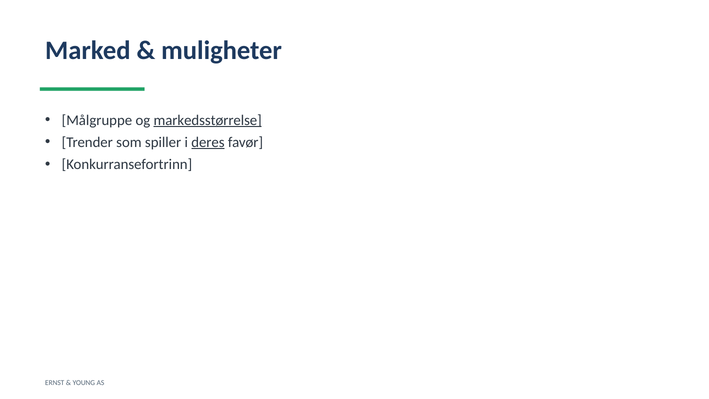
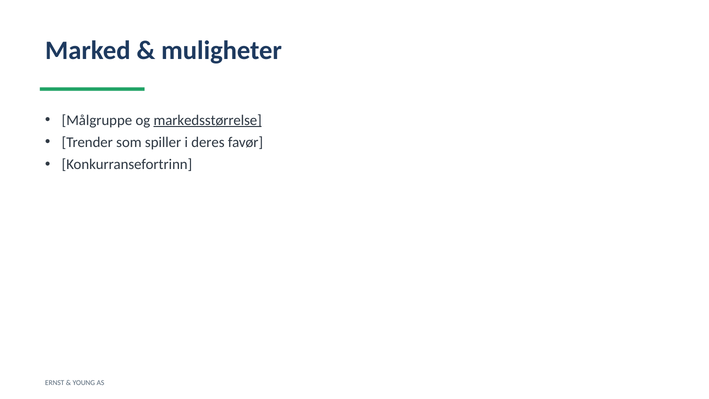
deres underline: present -> none
